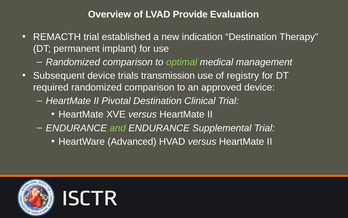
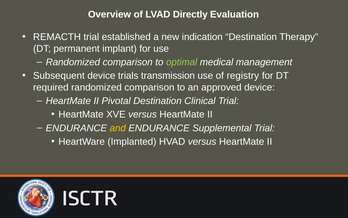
Provide: Provide -> Directly
and colour: light green -> yellow
Advanced: Advanced -> Implanted
